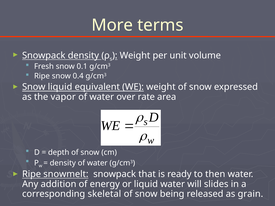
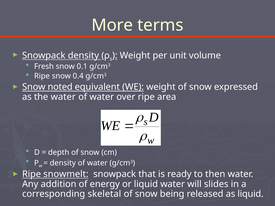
Snow liquid: liquid -> noted
the vapor: vapor -> water
over rate: rate -> ripe
as grain: grain -> liquid
